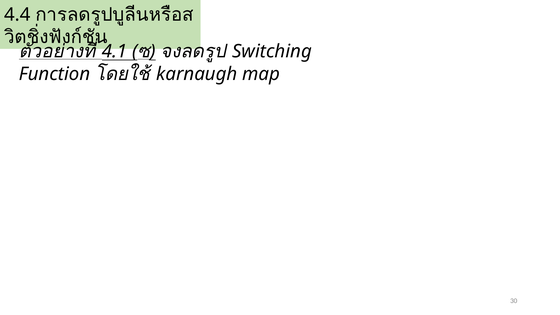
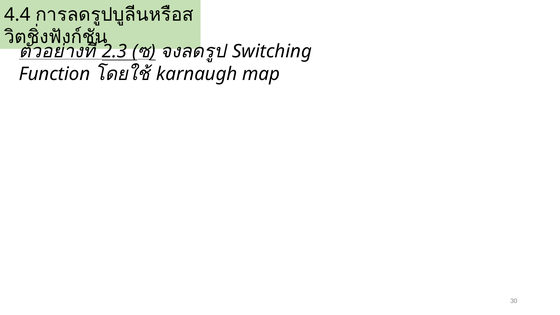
4.1: 4.1 -> 2.3
